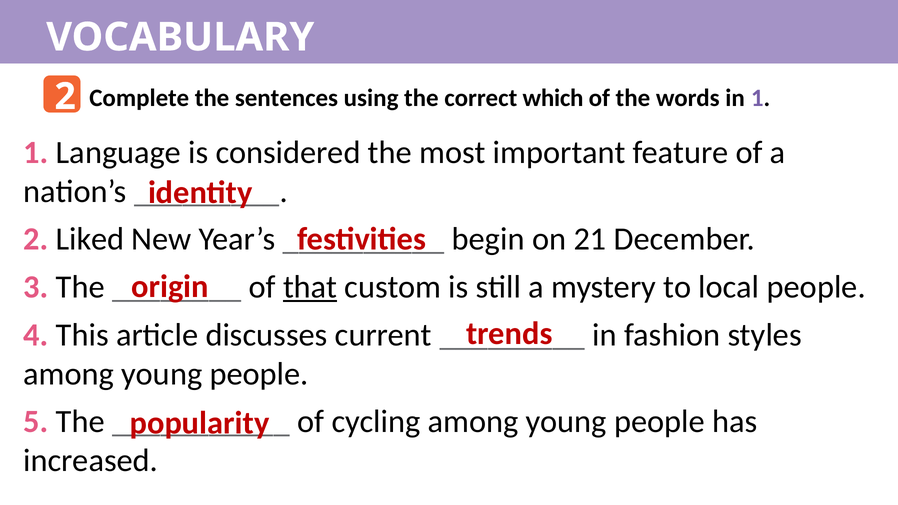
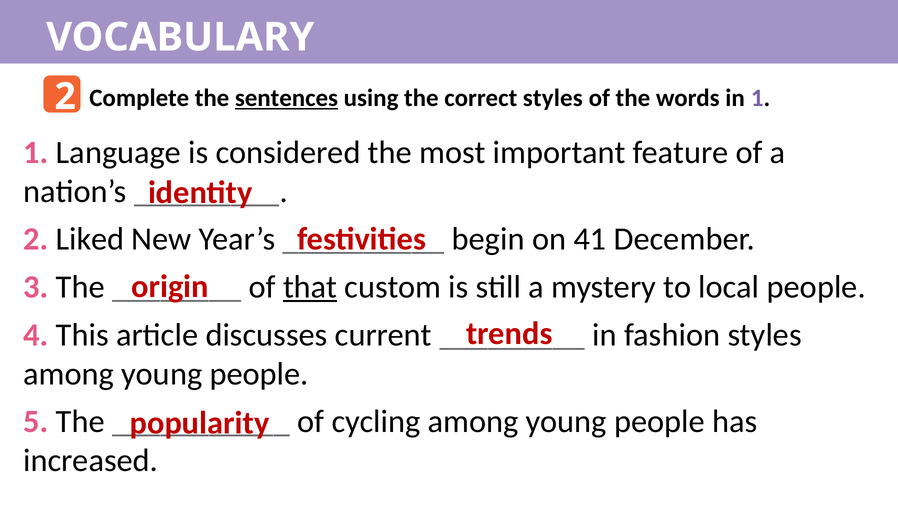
sentences underline: none -> present
correct which: which -> styles
21: 21 -> 41
